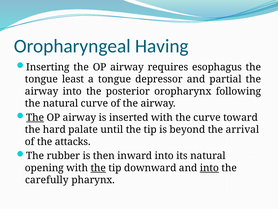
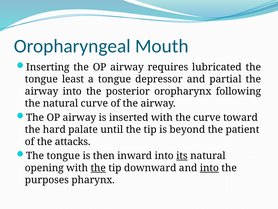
Having: Having -> Mouth
esophagus: esophagus -> lubricated
The at (35, 117) underline: present -> none
arrival: arrival -> patient
rubber at (63, 155): rubber -> tongue
its underline: none -> present
carefully: carefully -> purposes
